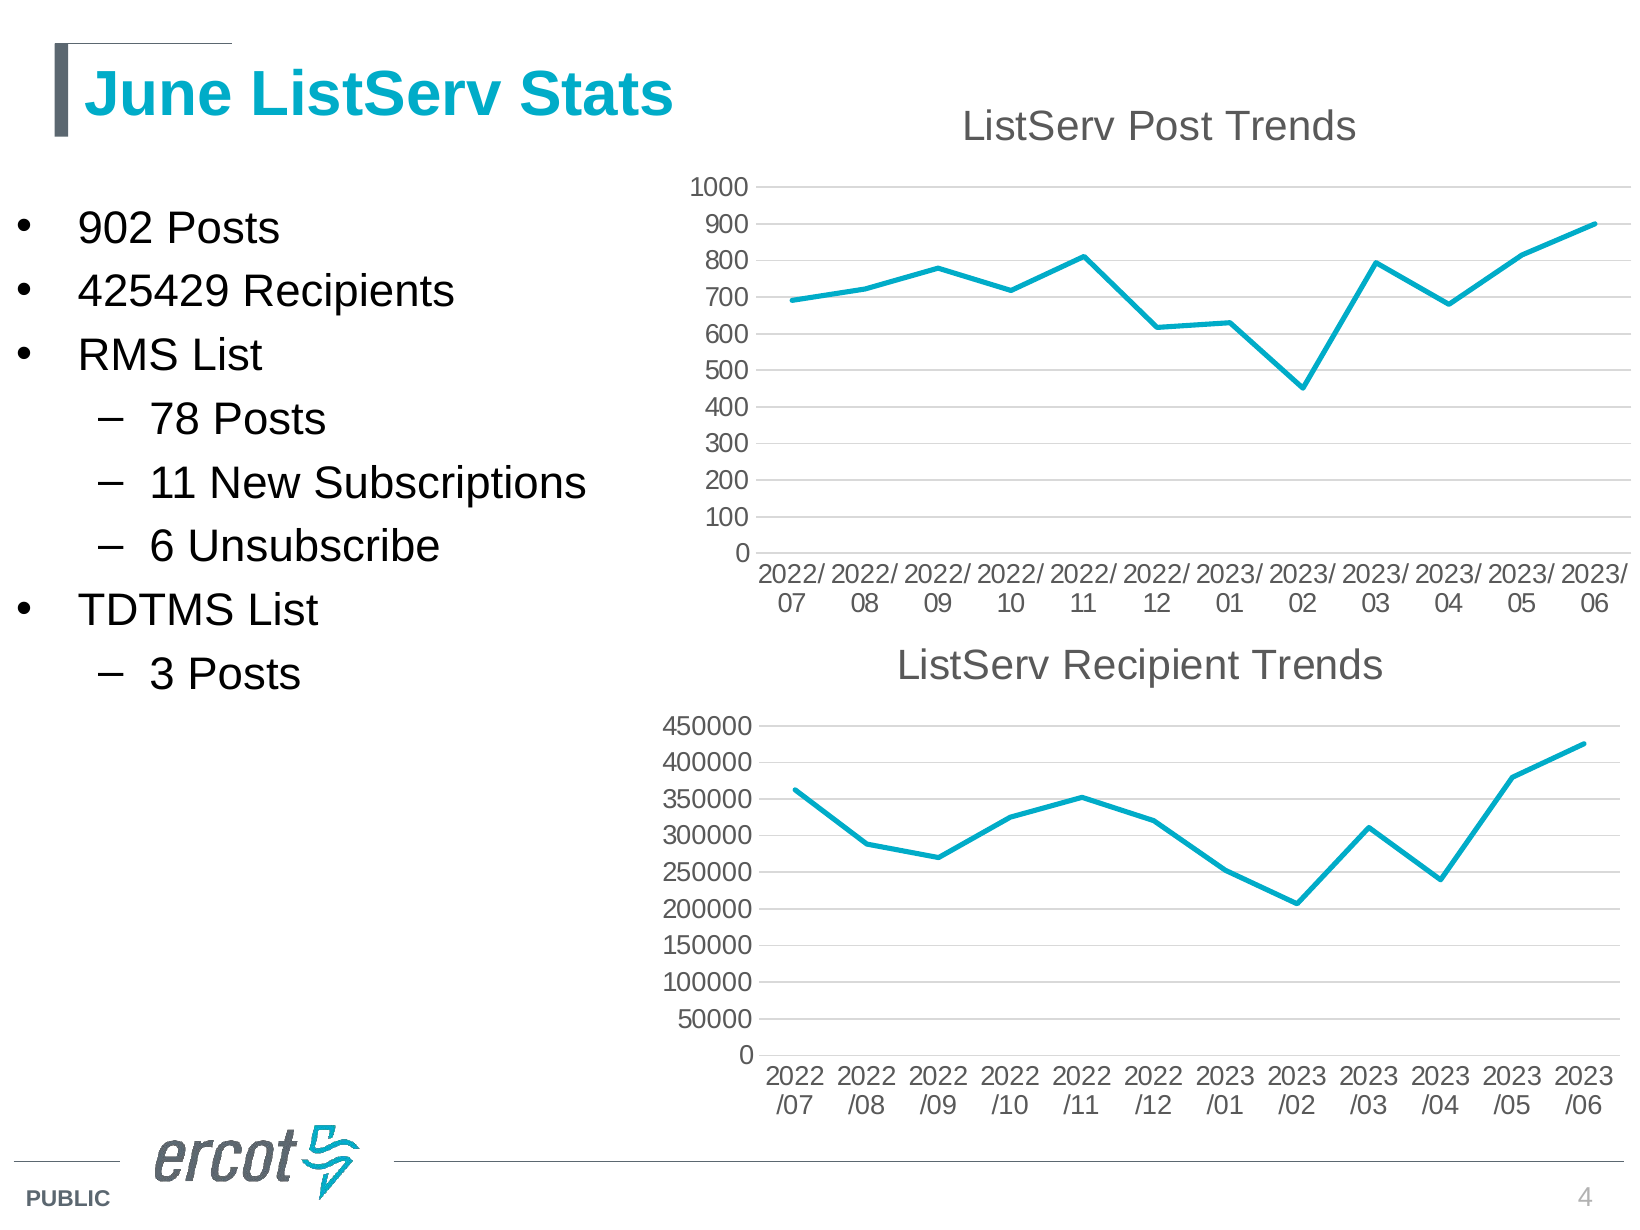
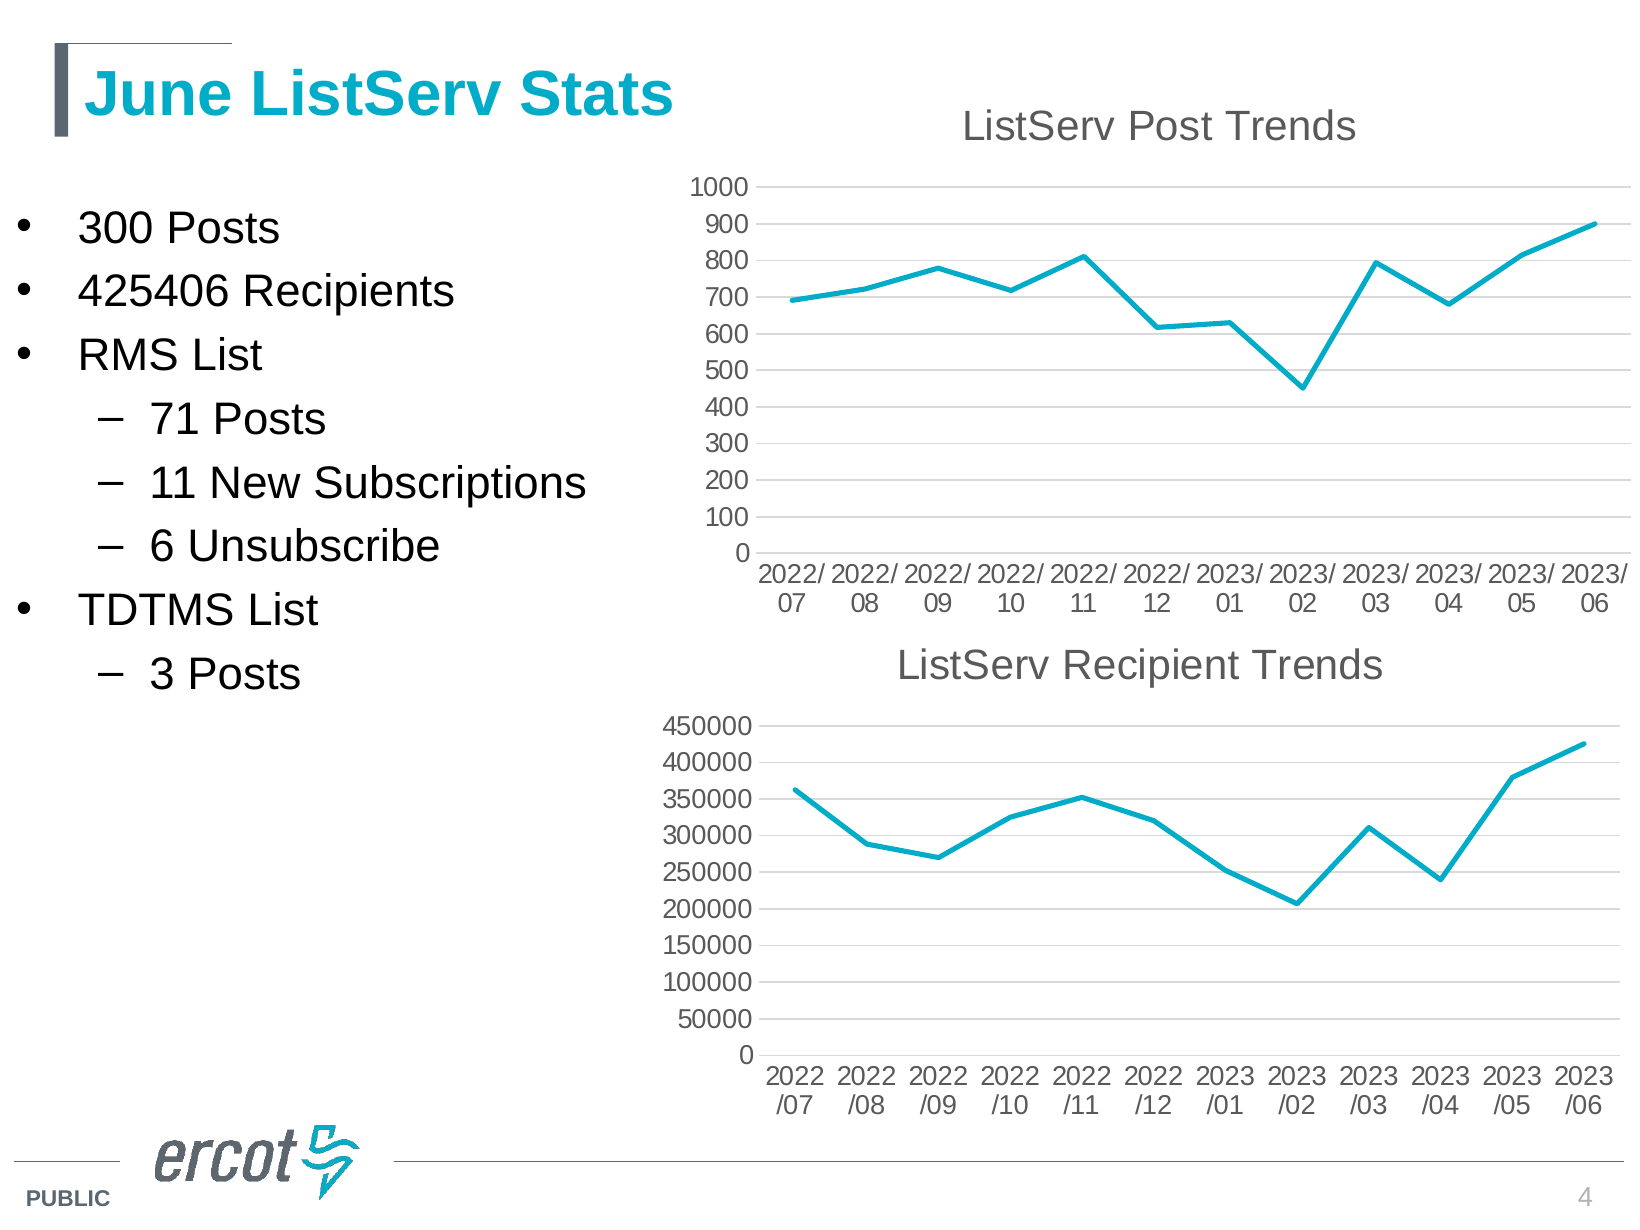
902 at (116, 228): 902 -> 300
425429: 425429 -> 425406
78: 78 -> 71
